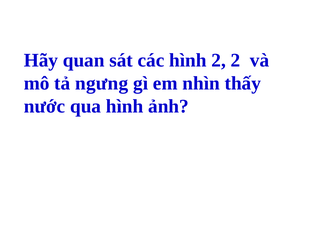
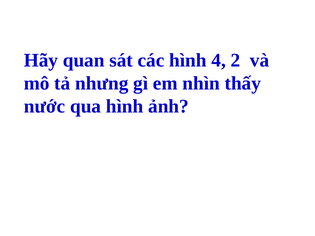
hình 2: 2 -> 4
ngưng: ngưng -> nhưng
